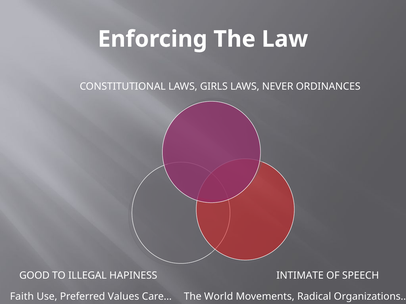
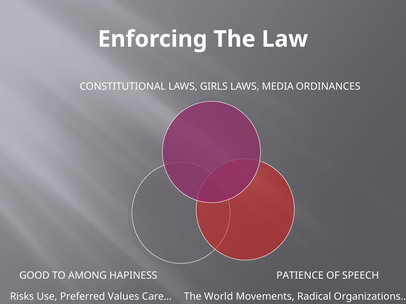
NEVER: NEVER -> MEDIA
ILLEGAL: ILLEGAL -> AMONG
INTIMATE: INTIMATE -> PATIENCE
Faith: Faith -> Risks
